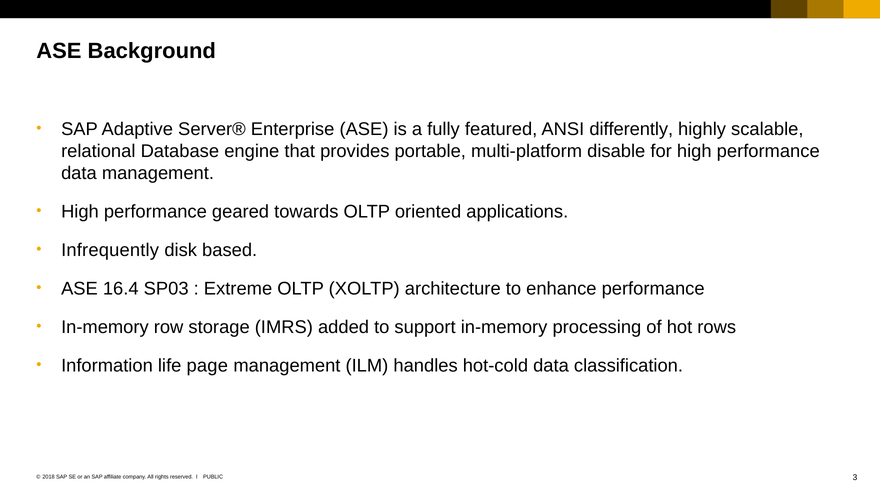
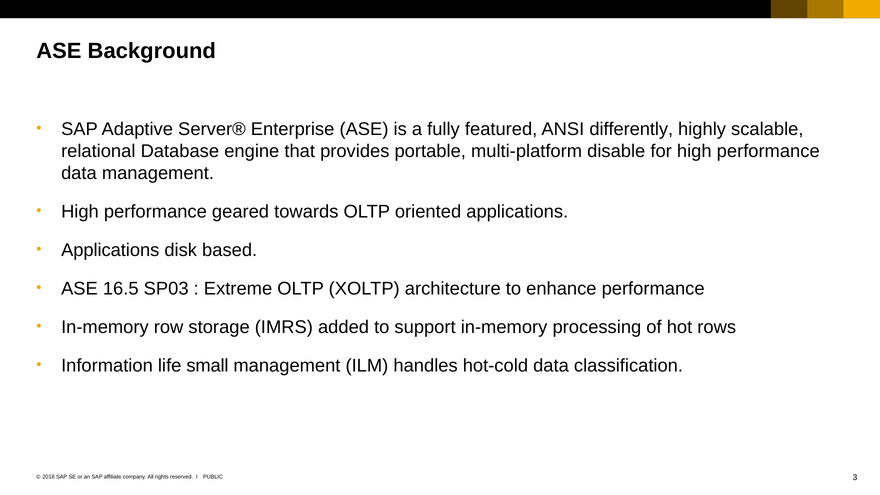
Infrequently at (110, 250): Infrequently -> Applications
16.4: 16.4 -> 16.5
page: page -> small
